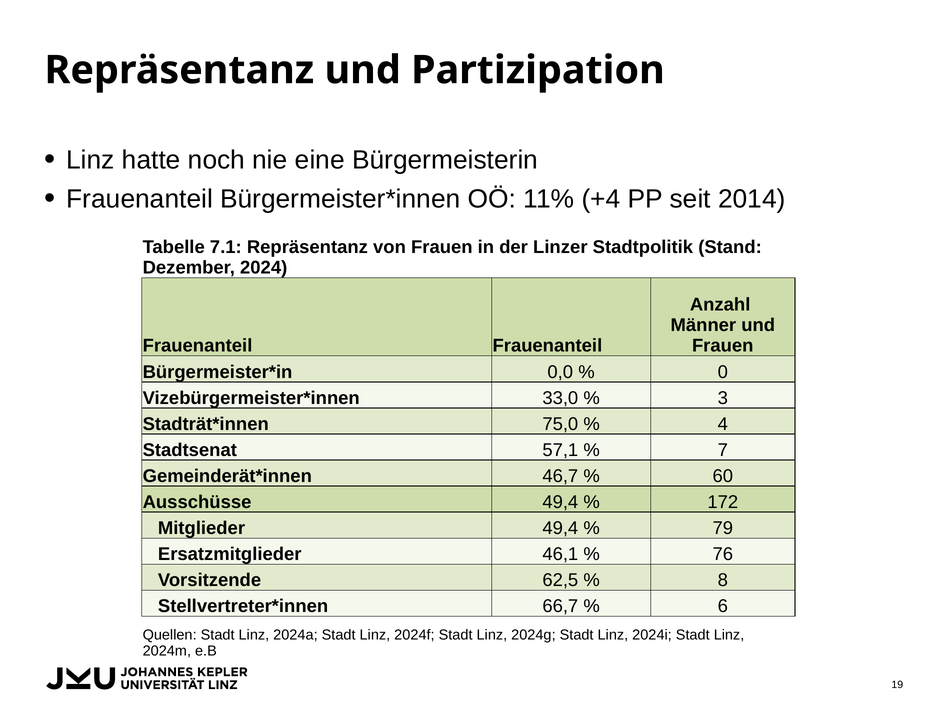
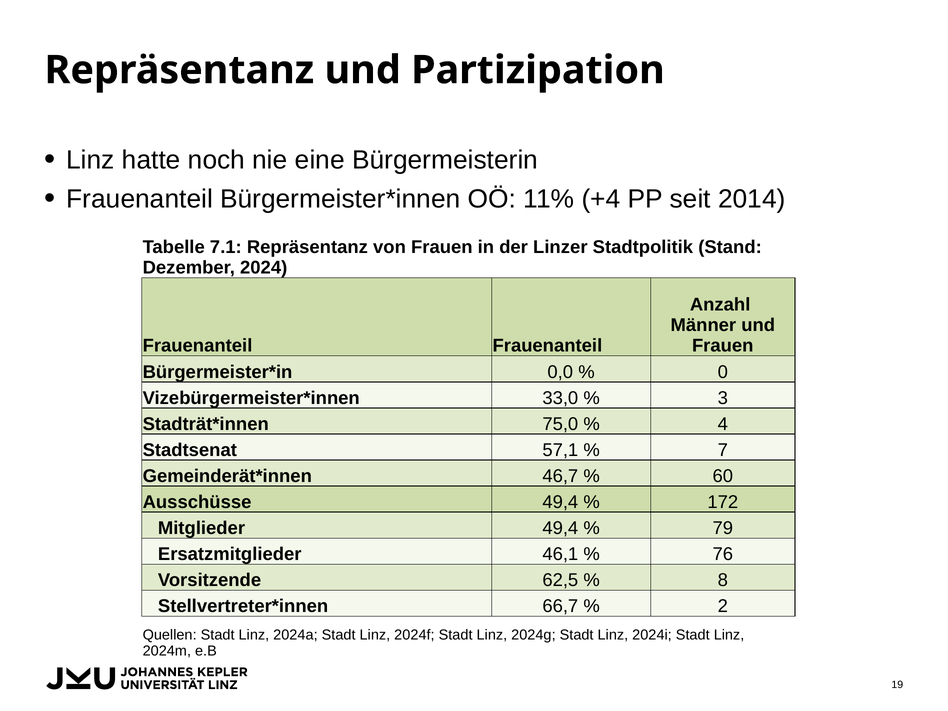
6: 6 -> 2
